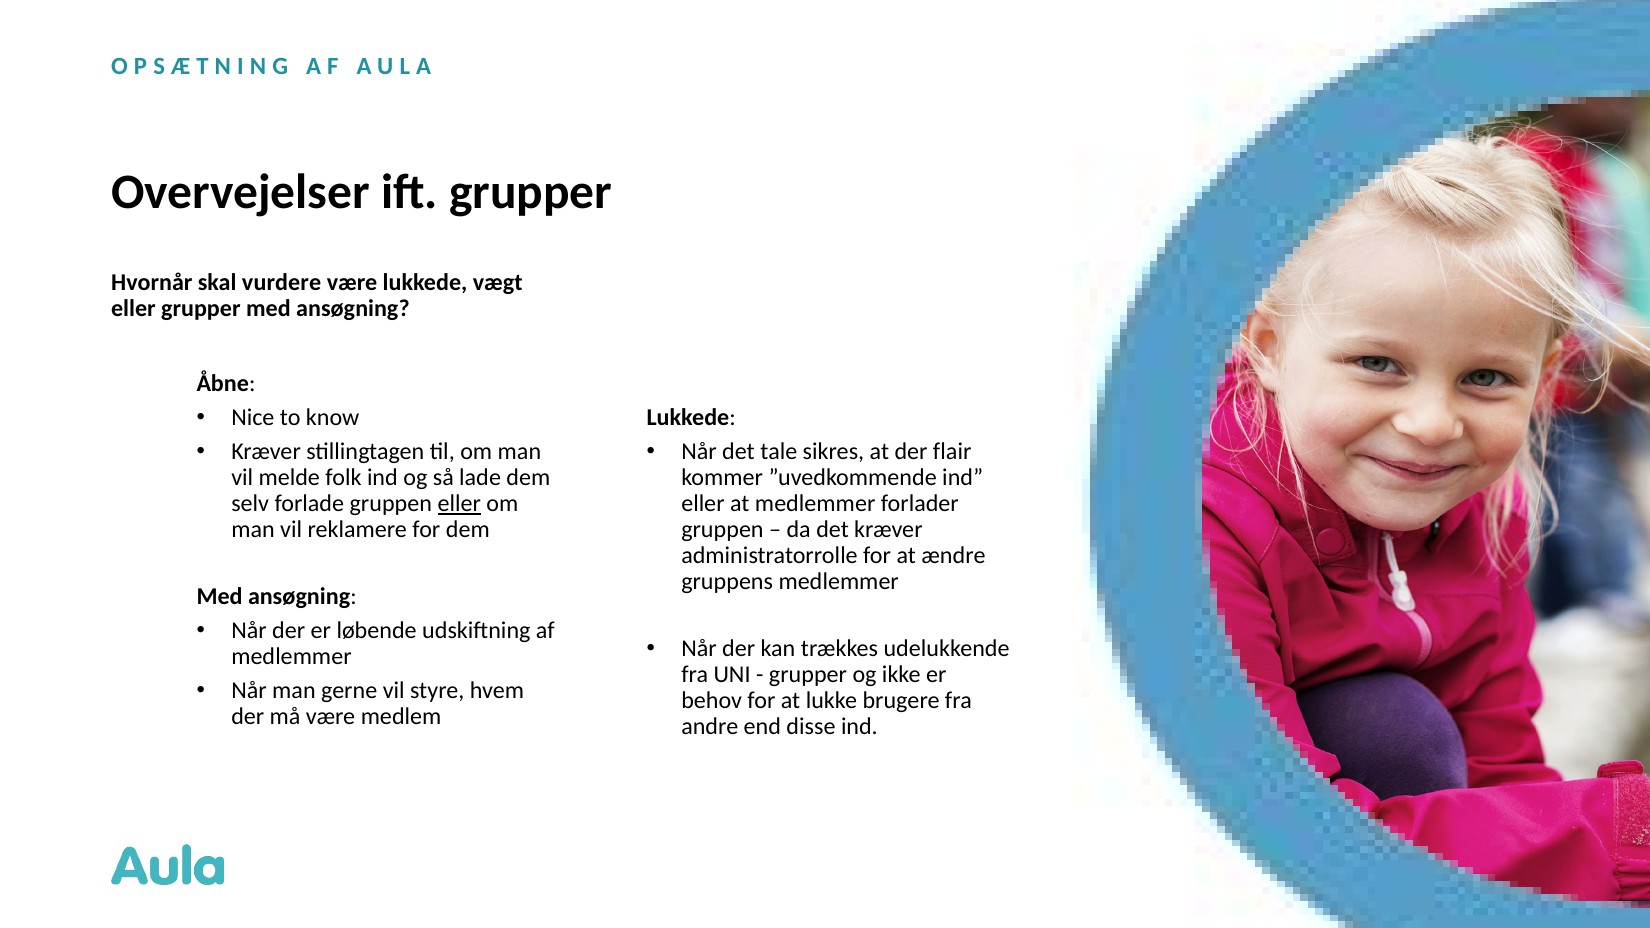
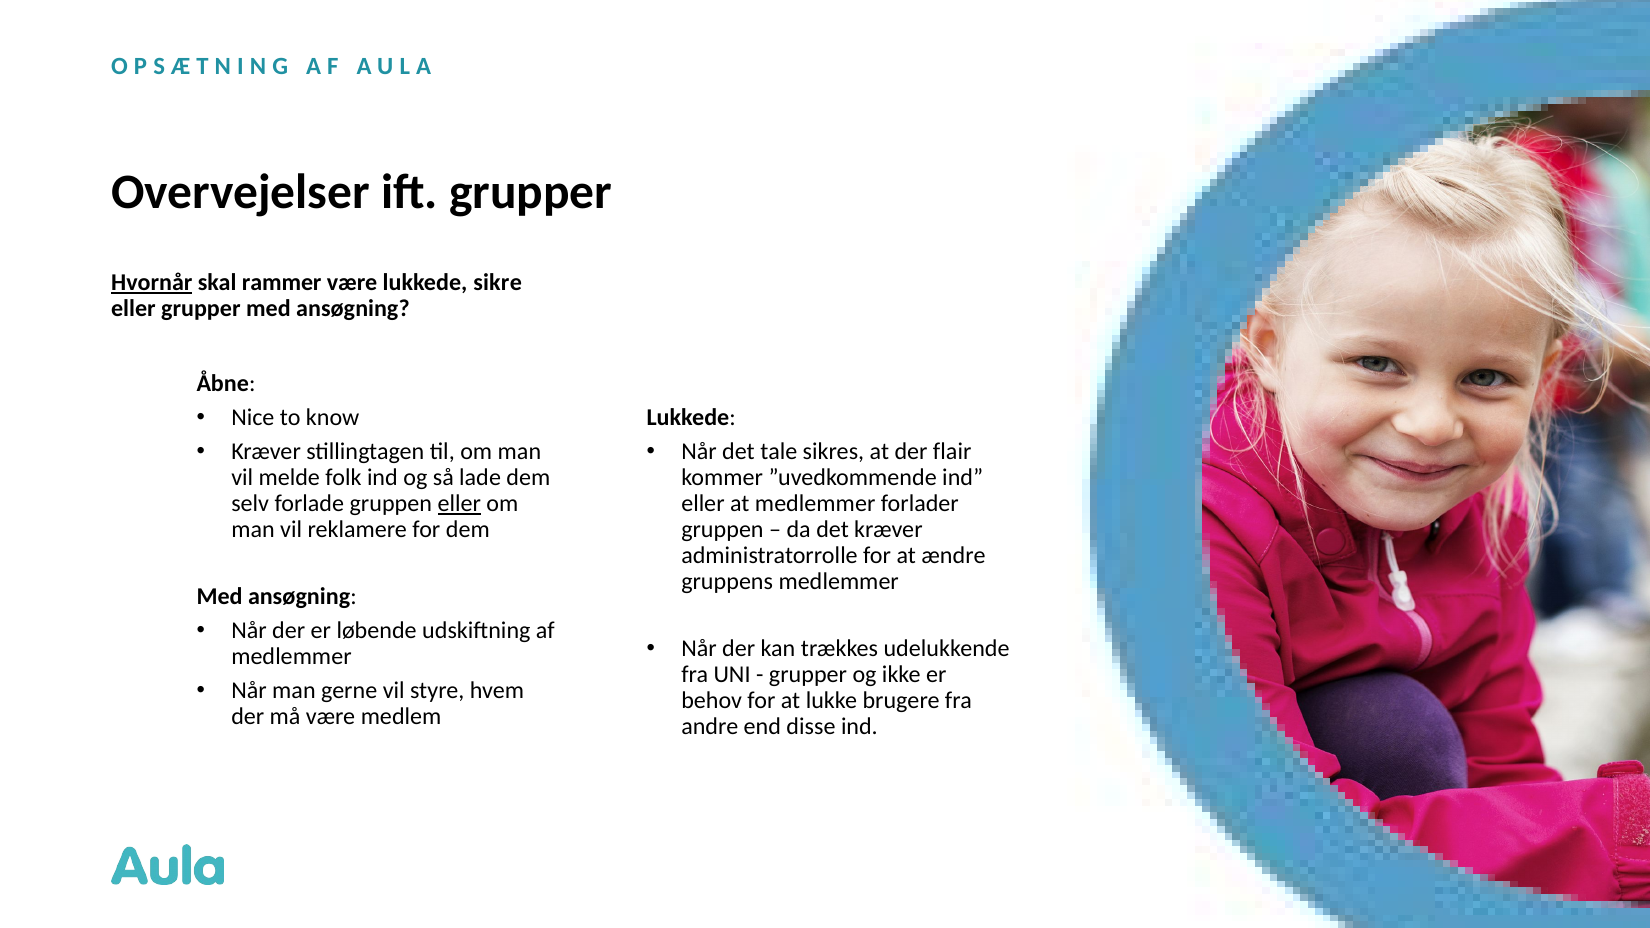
Hvornår underline: none -> present
vurdere: vurdere -> rammer
vægt: vægt -> sikre
